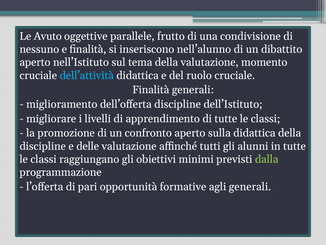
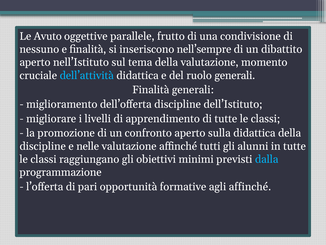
nell’alunno: nell’alunno -> nell’sempre
ruolo cruciale: cruciale -> generali
delle: delle -> nelle
dalla colour: light green -> light blue
agli generali: generali -> affinché
